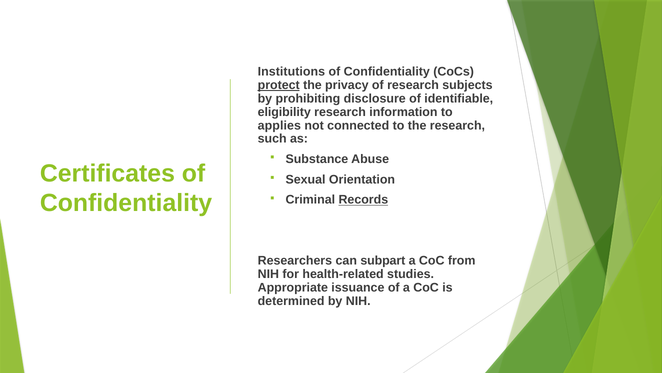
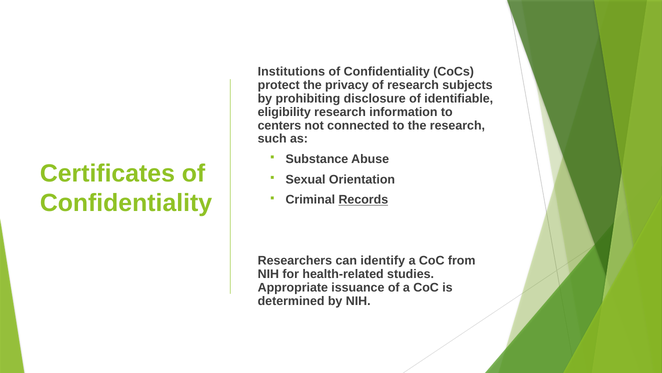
protect underline: present -> none
applies: applies -> centers
subpart: subpart -> identify
